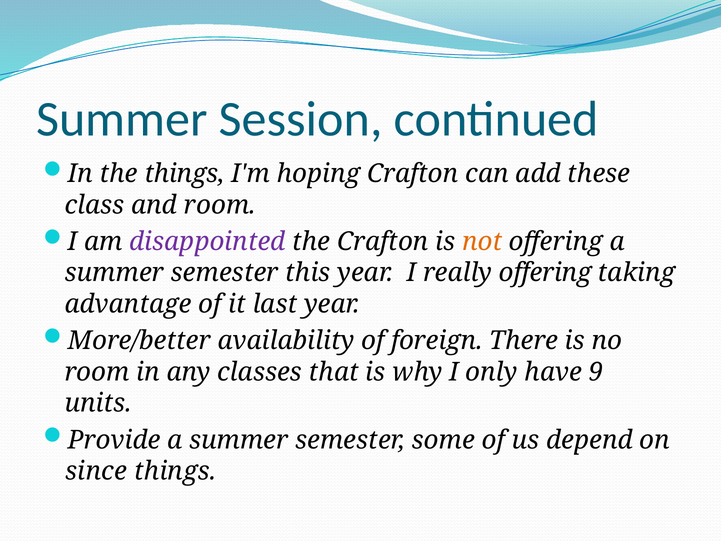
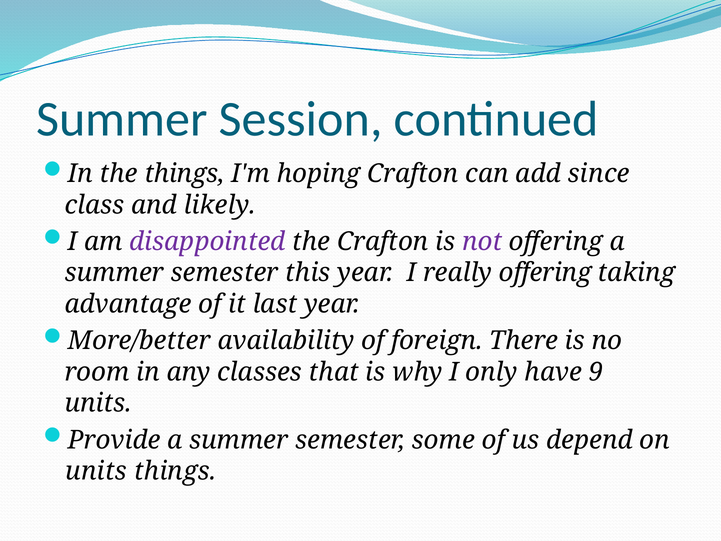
these: these -> since
and room: room -> likely
not colour: orange -> purple
since at (96, 471): since -> units
